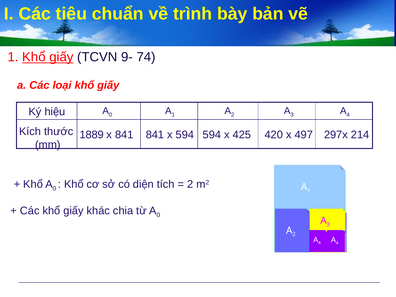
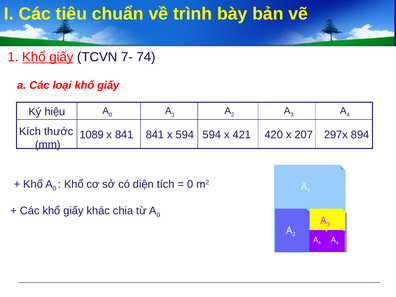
9-: 9- -> 7-
1889: 1889 -> 1089
425: 425 -> 421
497: 497 -> 207
214: 214 -> 894
2 at (190, 184): 2 -> 0
